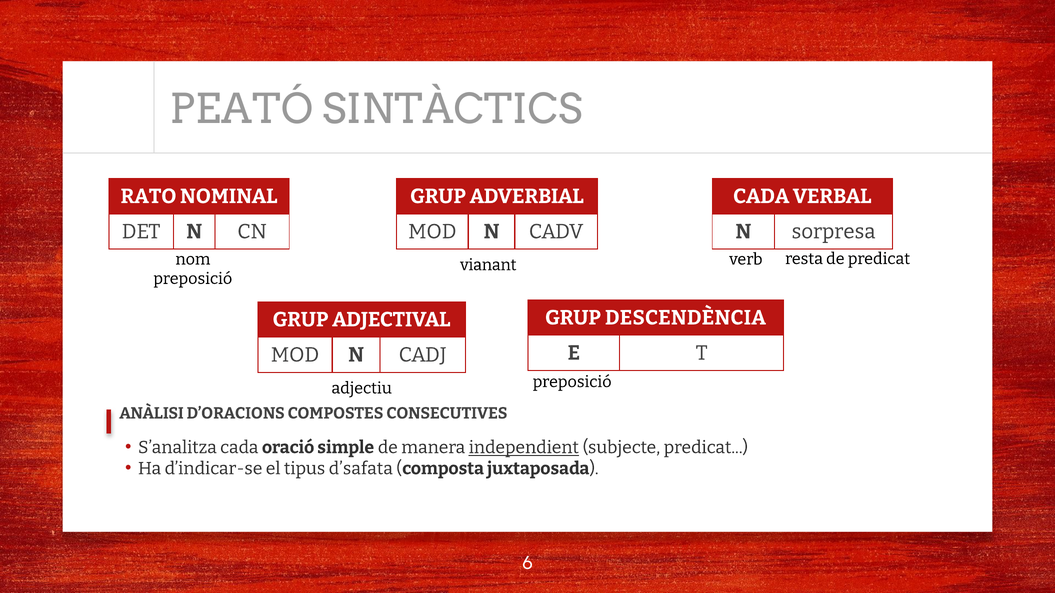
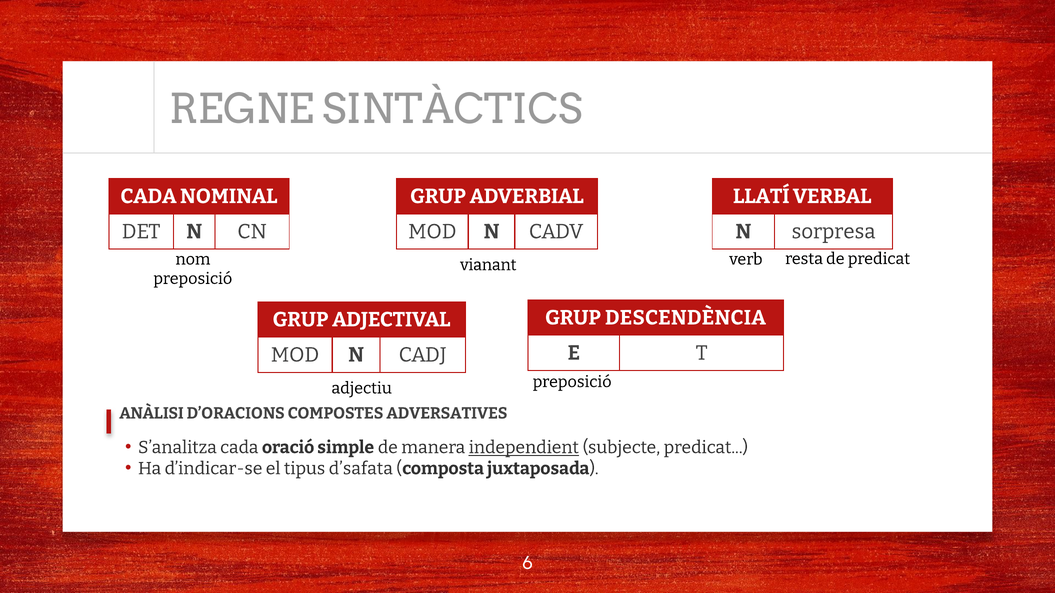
PEATÓ: PEATÓ -> REGNE
RATO at (148, 196): RATO -> CADA
CADA at (761, 196): CADA -> LLATÍ
CONSECUTIVES: CONSECUTIVES -> ADVERSATIVES
